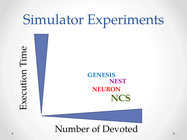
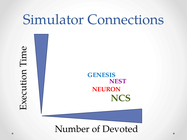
Experiments: Experiments -> Connections
